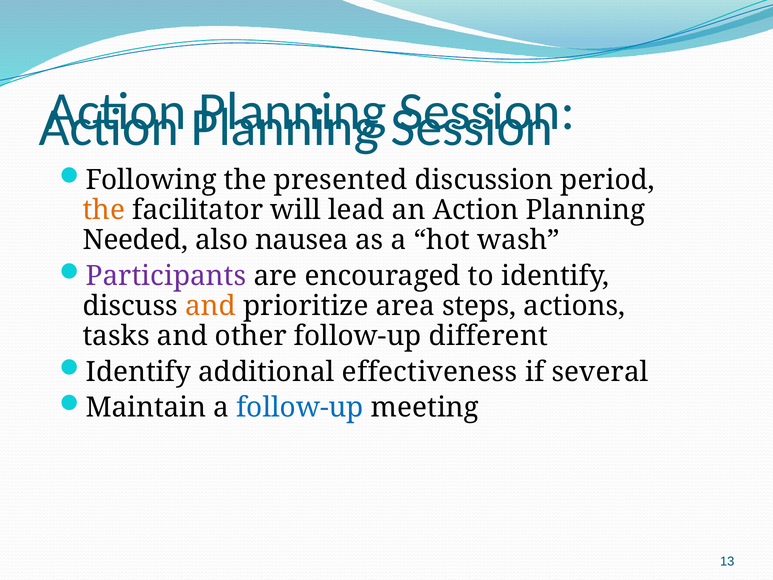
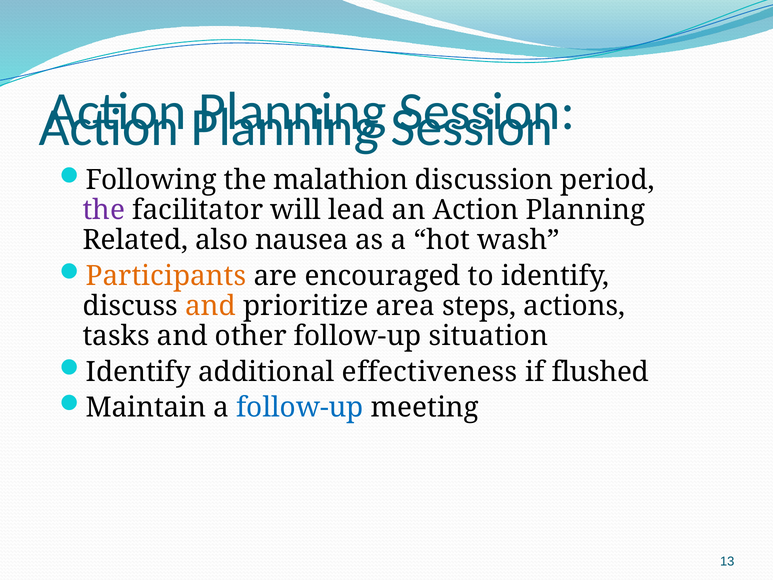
presented: presented -> malathion
the at (104, 210) colour: orange -> purple
Needed: Needed -> Related
Participants colour: purple -> orange
different: different -> situation
several: several -> flushed
